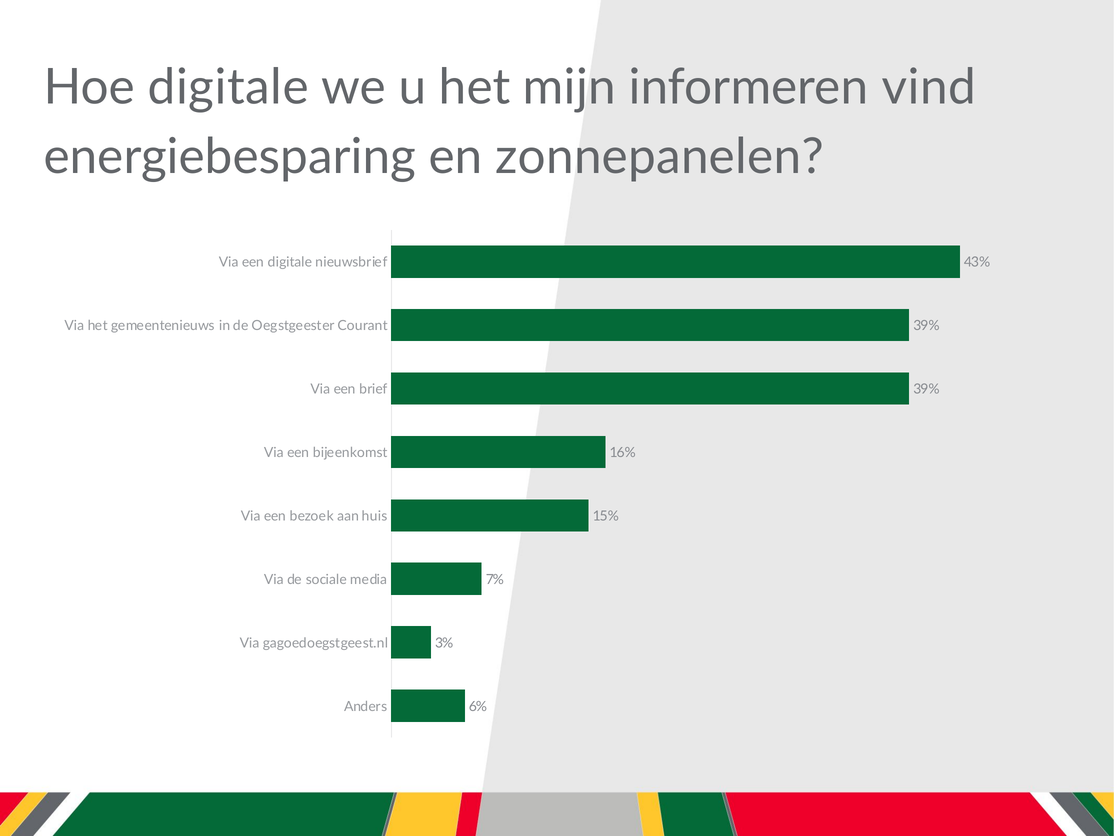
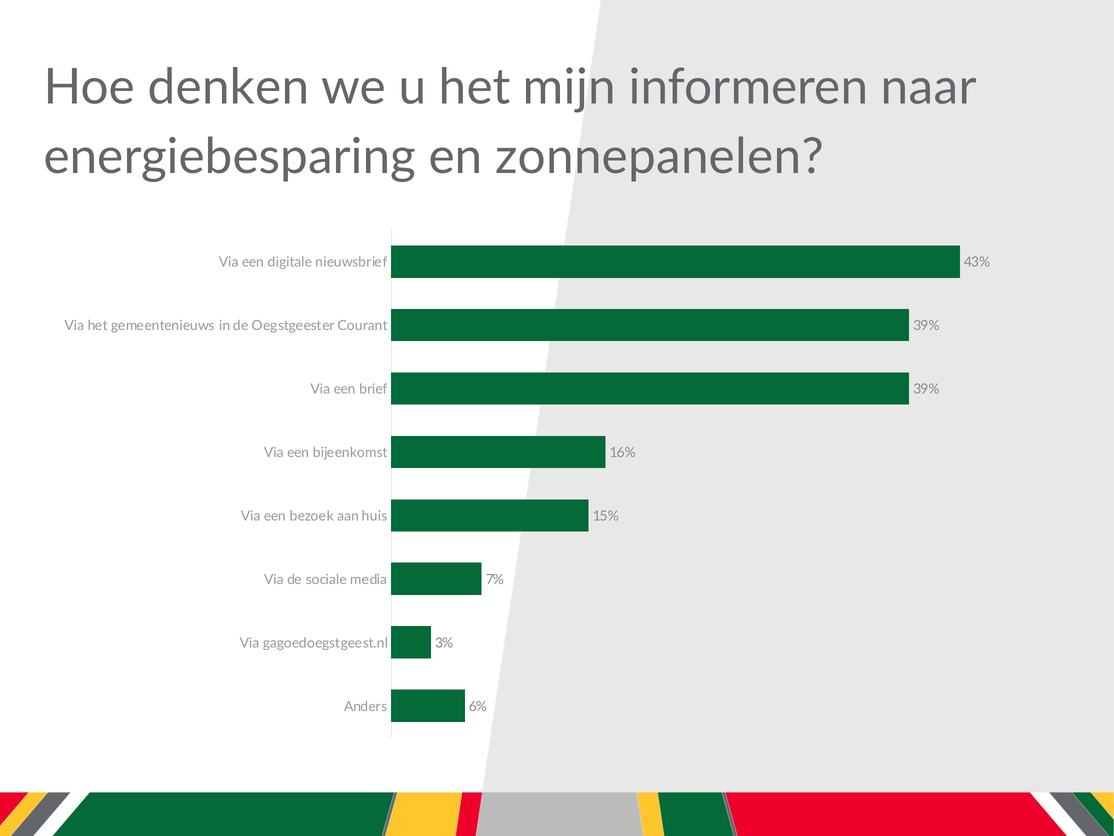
Hoe digitale: digitale -> denken
vind: vind -> naar
